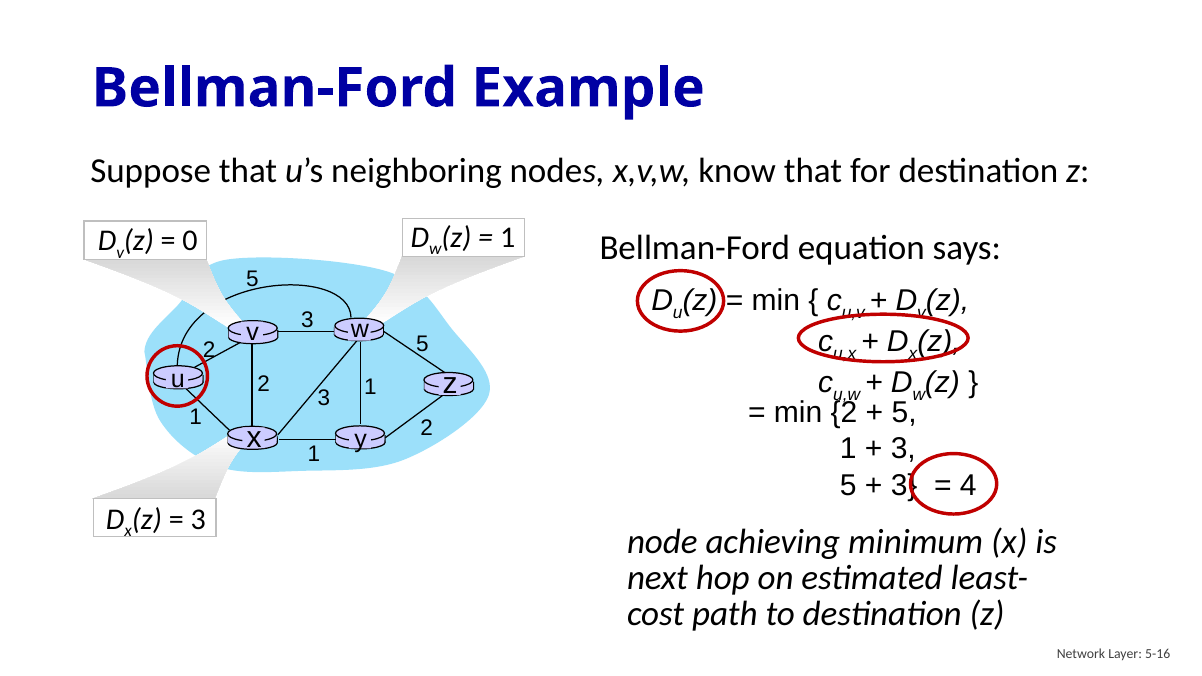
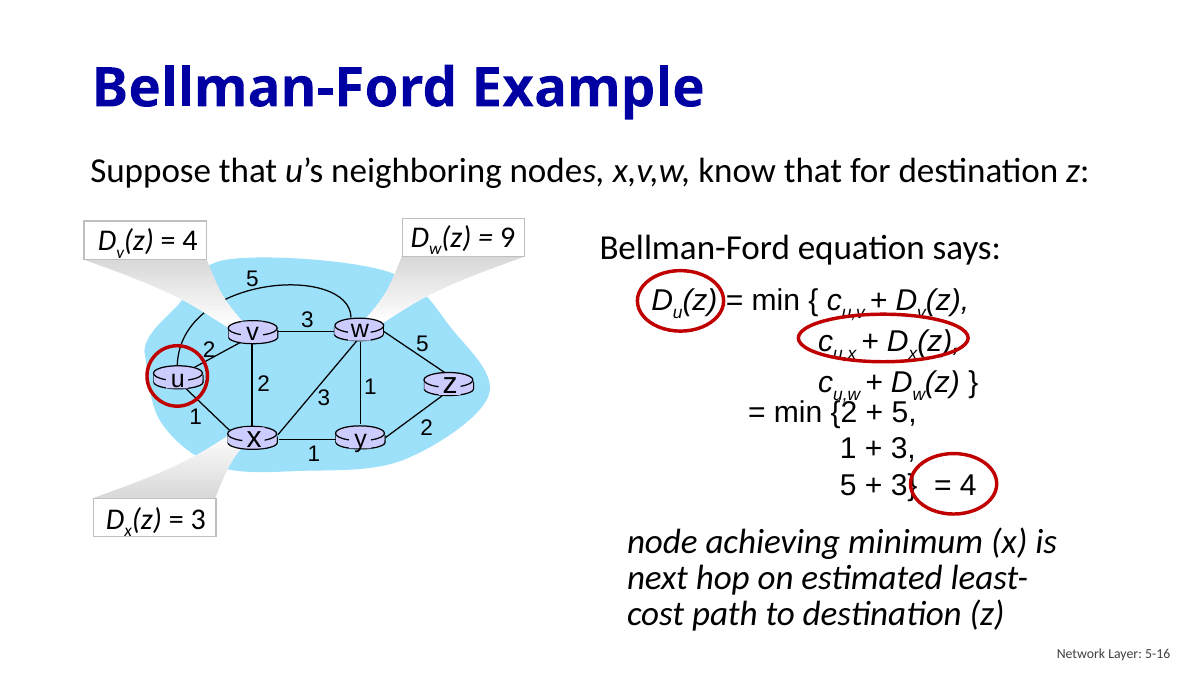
1 at (508, 237): 1 -> 9
0 at (190, 241): 0 -> 4
